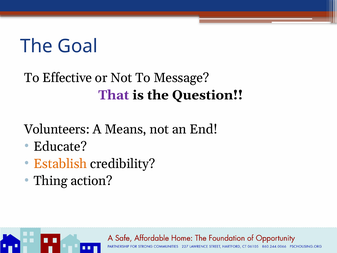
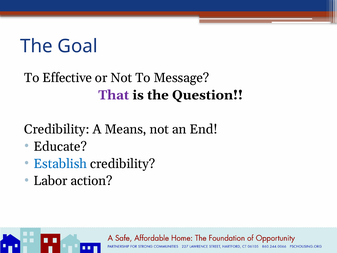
Volunteers at (57, 129): Volunteers -> Credibility
Establish colour: orange -> blue
Thing: Thing -> Labor
